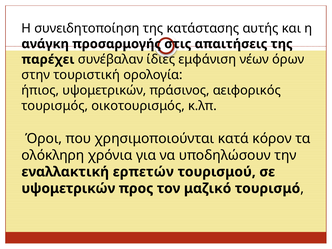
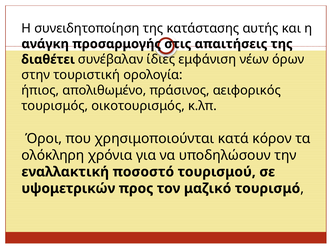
παρέχει: παρέχει -> διαθέτει
ήπιος υψομετρικών: υψομετρικών -> απολιθωμένο
ερπετών: ερπετών -> ποσοστό
